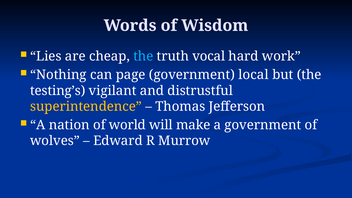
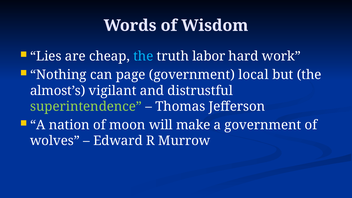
vocal: vocal -> labor
testing’s: testing’s -> almost’s
superintendence colour: yellow -> light green
world: world -> moon
